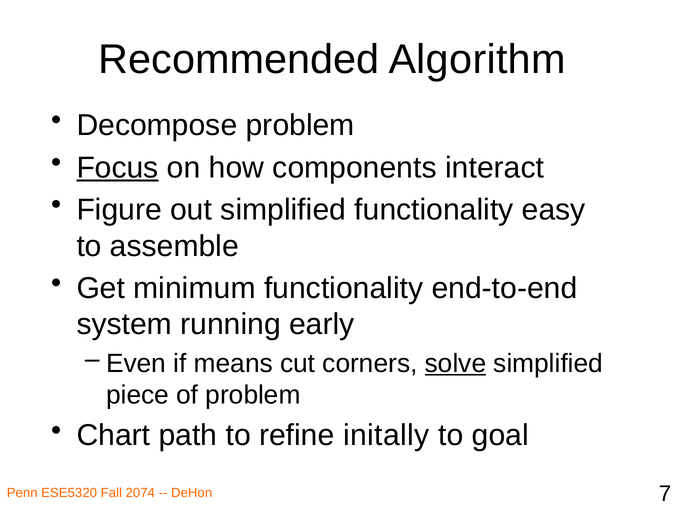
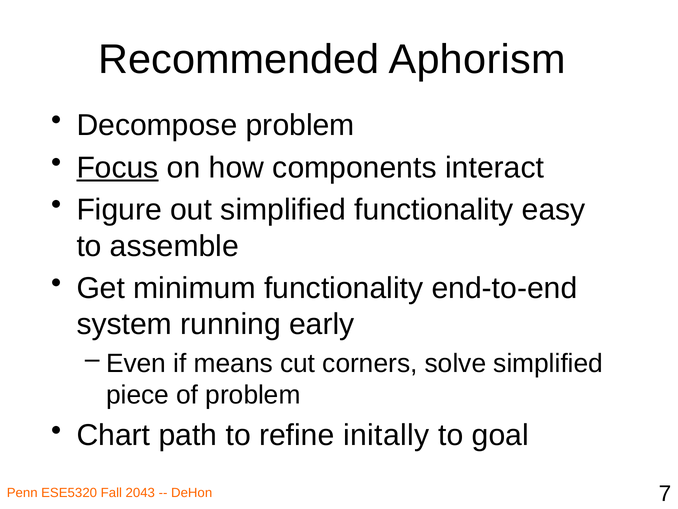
Algorithm: Algorithm -> Aphorism
solve underline: present -> none
2074: 2074 -> 2043
